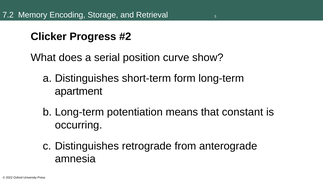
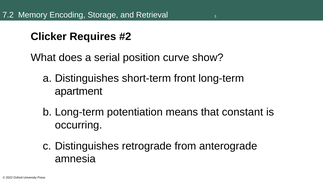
Progress: Progress -> Requires
form: form -> front
